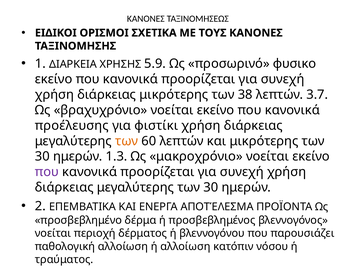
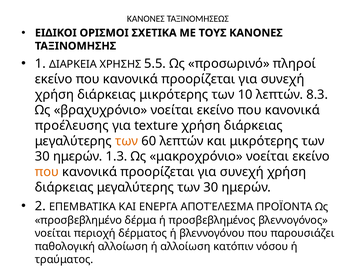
5.9: 5.9 -> 5.5
φυσικο: φυσικο -> πληροί
38: 38 -> 10
3.7: 3.7 -> 8.3
φιστίκι: φιστίκι -> texture
που at (47, 172) colour: purple -> orange
